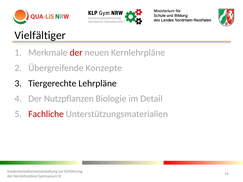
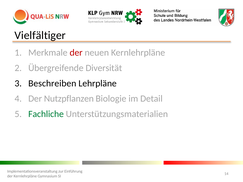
Konzepte: Konzepte -> Diversität
Tiergerechte: Tiergerechte -> Beschreiben
Fachliche colour: red -> green
